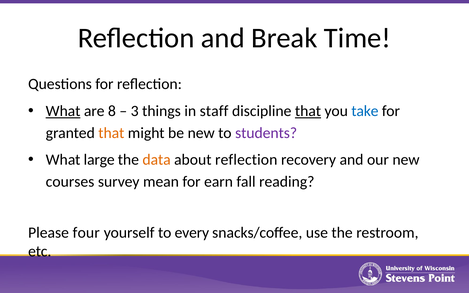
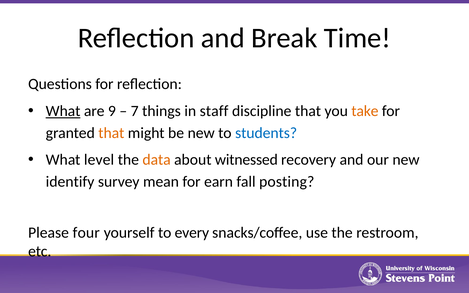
8: 8 -> 9
3: 3 -> 7
that at (308, 111) underline: present -> none
take colour: blue -> orange
students colour: purple -> blue
large: large -> level
about reflection: reflection -> witnessed
courses: courses -> identify
reading: reading -> posting
